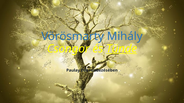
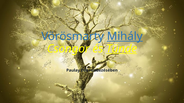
Mihály underline: none -> present
